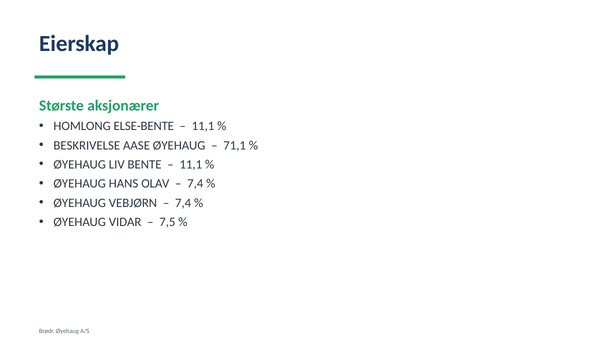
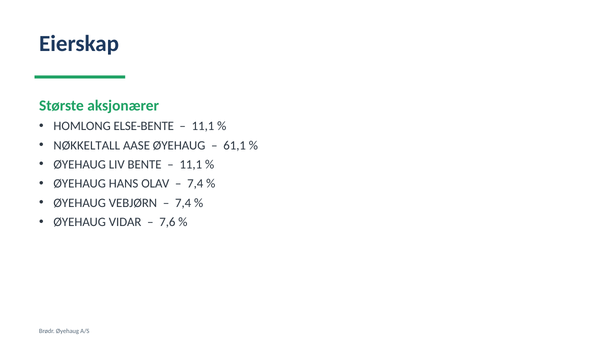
BESKRIVELSE: BESKRIVELSE -> NØKKELTALL
71,1: 71,1 -> 61,1
7,5: 7,5 -> 7,6
